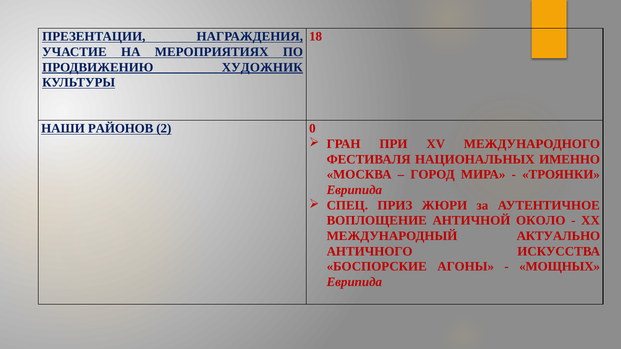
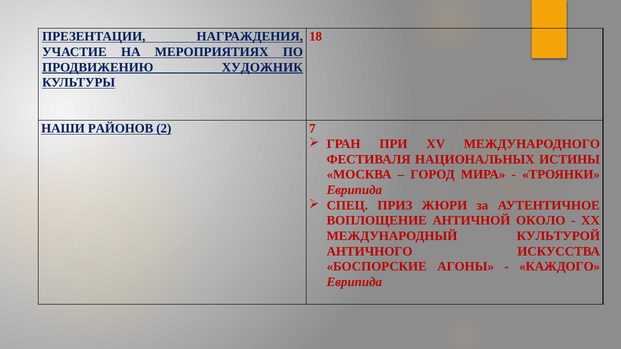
0: 0 -> 7
ИМЕННО: ИМЕННО -> ИСТИНЫ
АКТУАЛЬНО: АКТУАЛЬНО -> КУЛЬТУРОЙ
МОЩНЫХ: МОЩНЫХ -> КАЖДОГО
